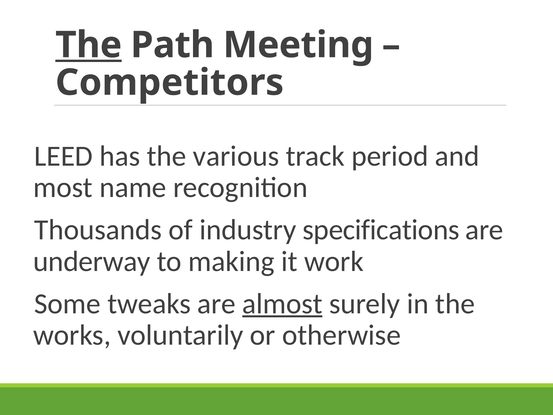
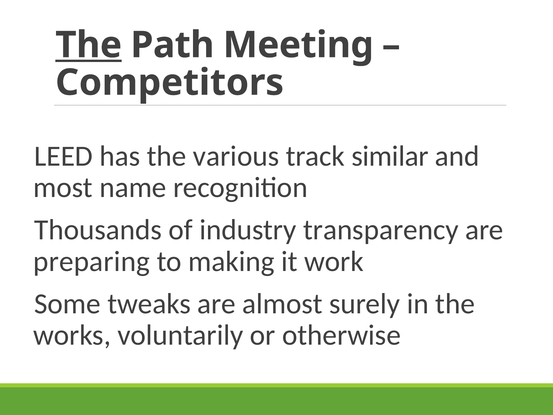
period: period -> similar
specifications: specifications -> transparency
underway: underway -> preparing
almost underline: present -> none
